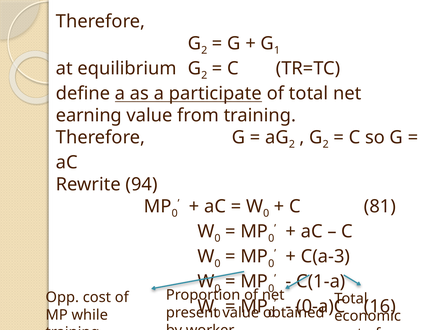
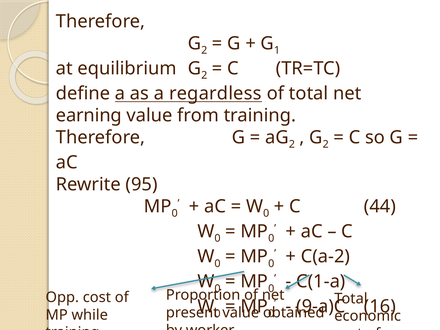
participate: participate -> regardless
94: 94 -> 95
81: 81 -> 44
C(a-3: C(a-3 -> C(a-2
0-a)C: 0-a)C -> 9-a)C
